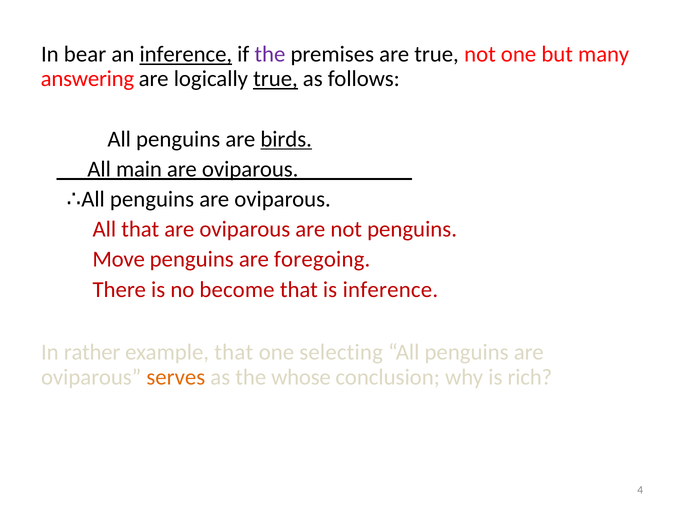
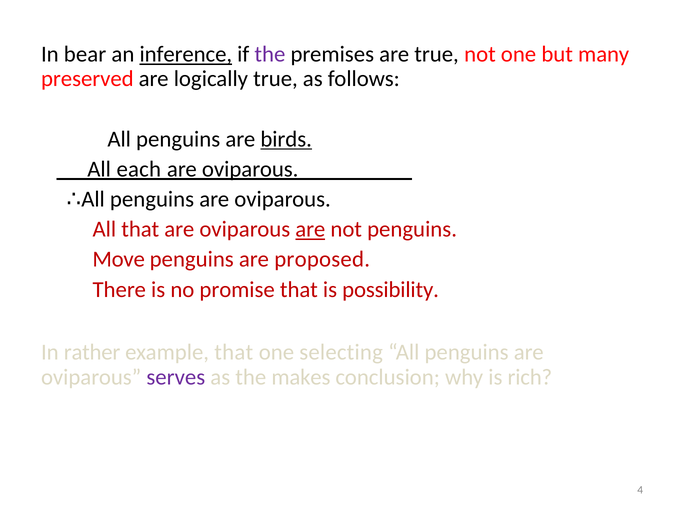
answering: answering -> preserved
true at (276, 79) underline: present -> none
main: main -> each
are at (310, 229) underline: none -> present
foregoing: foregoing -> proposed
become: become -> promise
is inference: inference -> possibility
serves colour: orange -> purple
whose: whose -> makes
